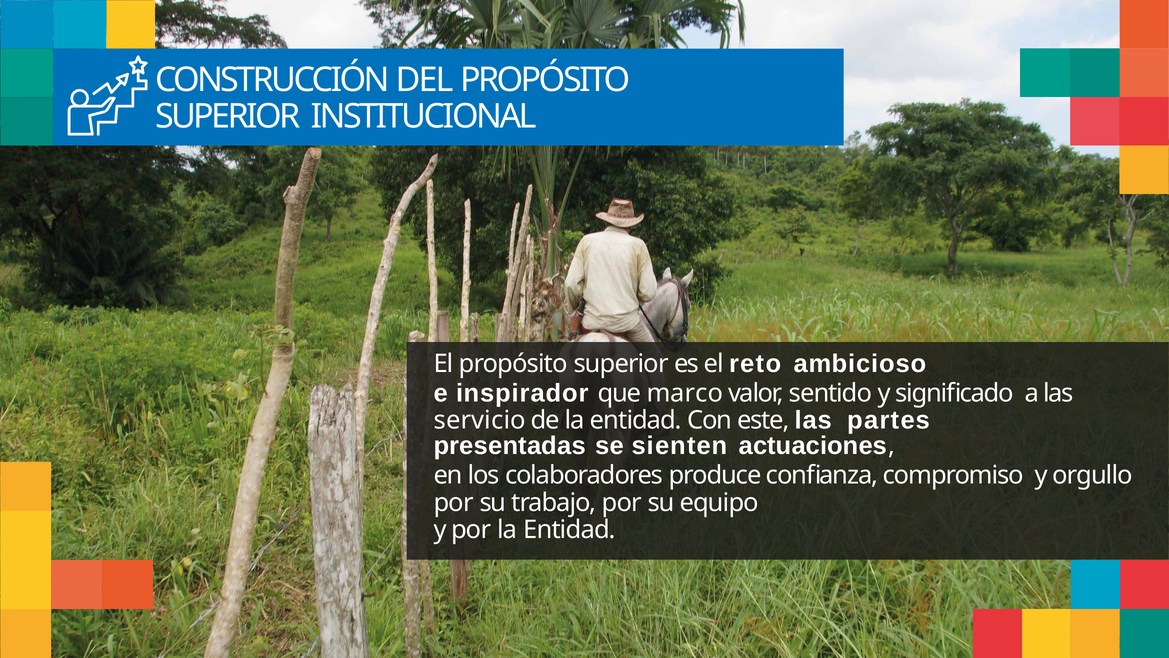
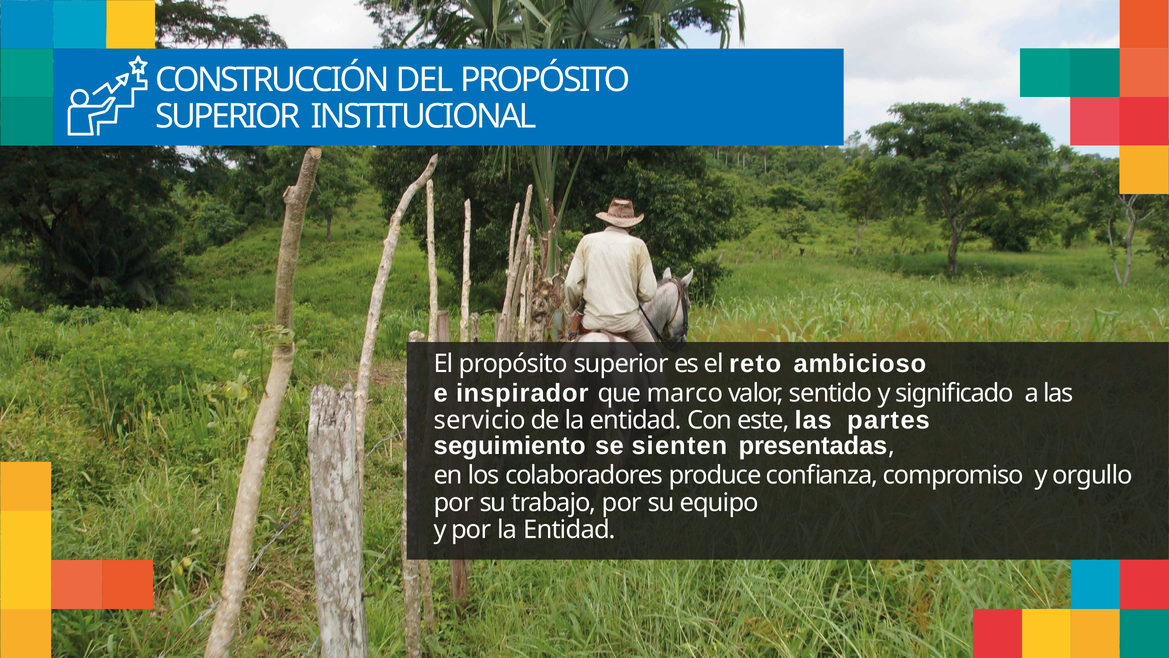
presentadas: presentadas -> seguimiento
actuaciones: actuaciones -> presentadas
